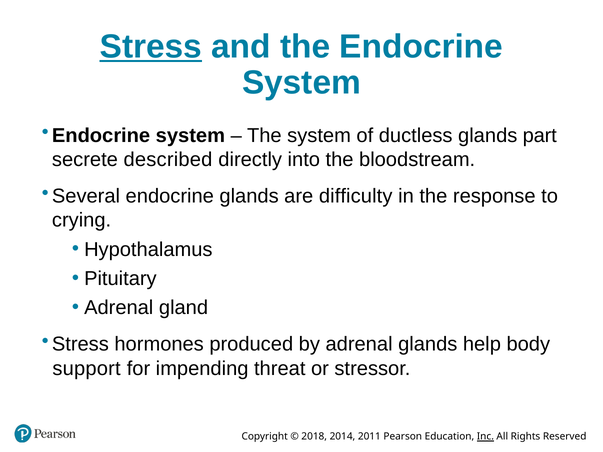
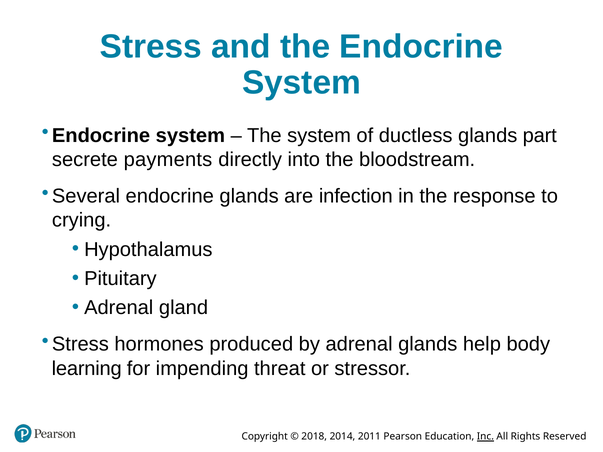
Stress at (151, 47) underline: present -> none
described: described -> payments
difficulty: difficulty -> infection
support: support -> learning
